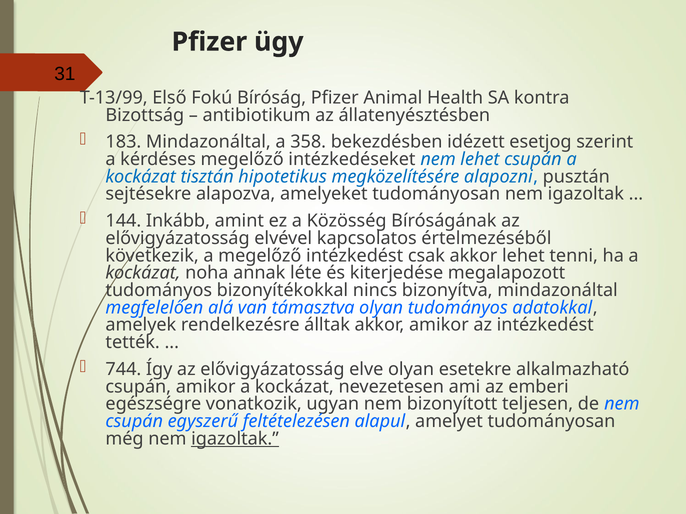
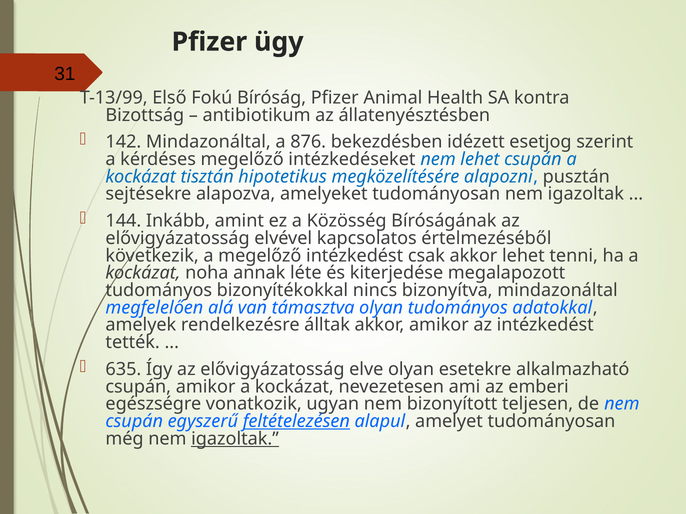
183: 183 -> 142
358: 358 -> 876
744: 744 -> 635
feltételezésen underline: none -> present
